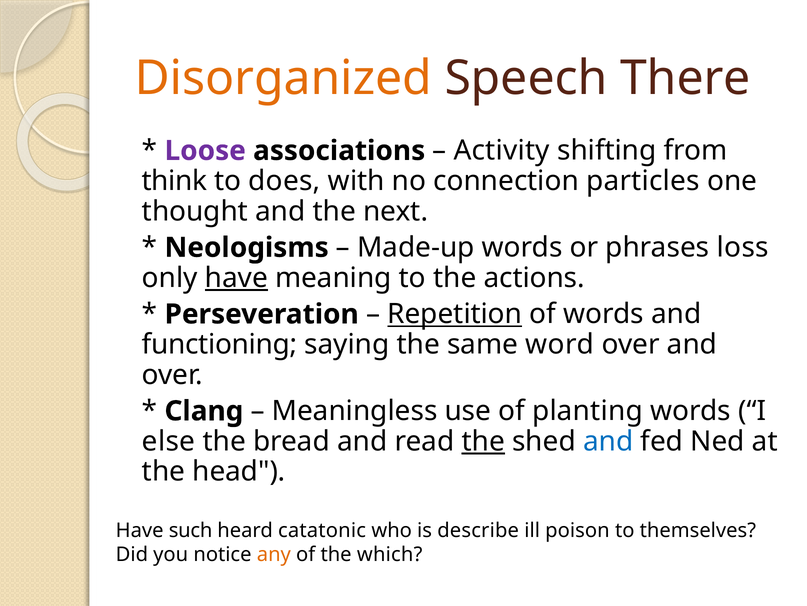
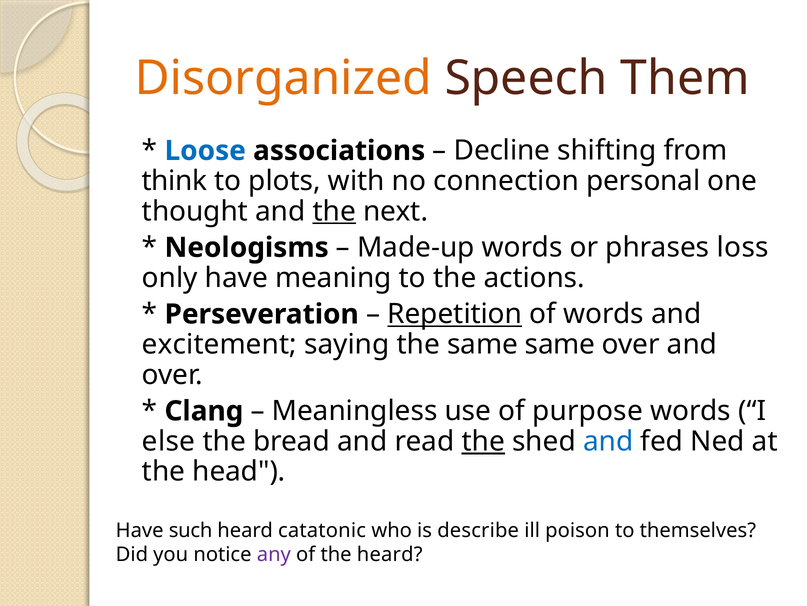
There: There -> Them
Loose colour: purple -> blue
Activity: Activity -> Decline
does: does -> plots
particles: particles -> personal
the at (334, 211) underline: none -> present
have at (236, 278) underline: present -> none
functioning: functioning -> excitement
same word: word -> same
planting: planting -> purpose
any colour: orange -> purple
the which: which -> heard
